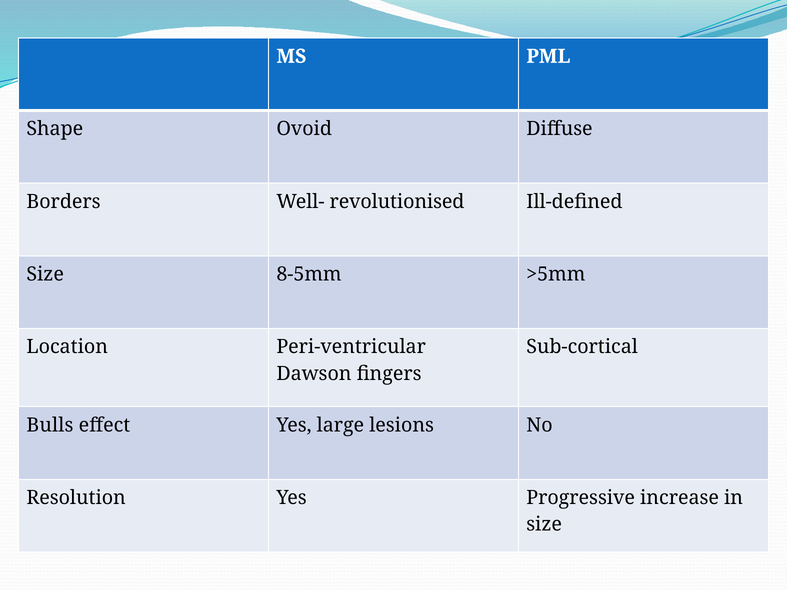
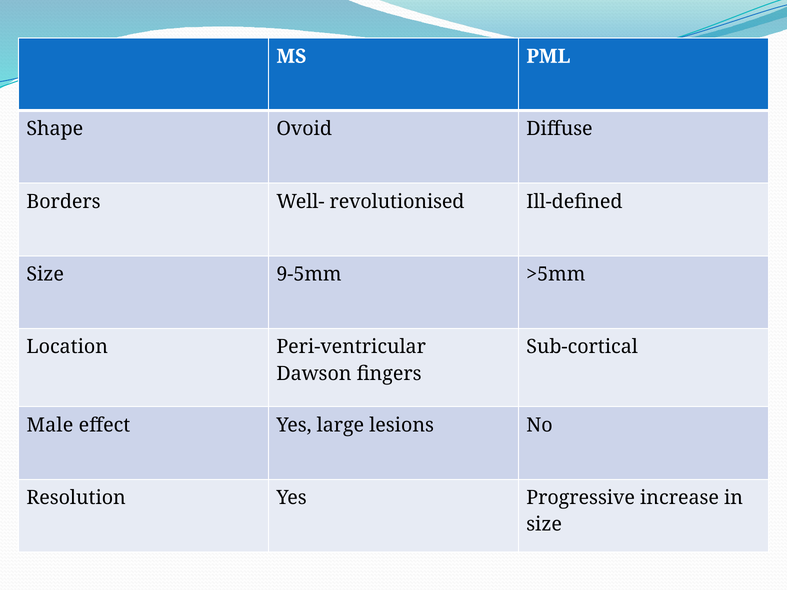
8-5mm: 8-5mm -> 9-5mm
Bulls: Bulls -> Male
